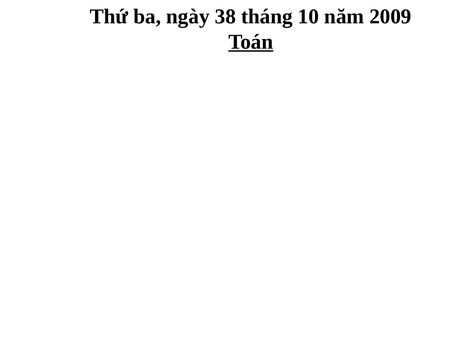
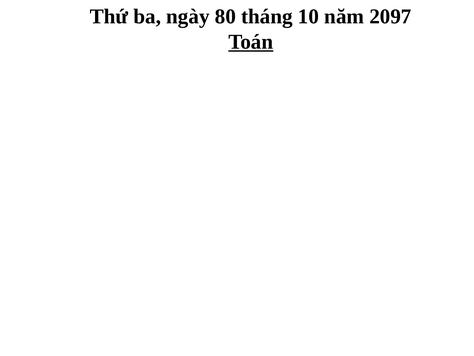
38: 38 -> 80
2009: 2009 -> 2097
